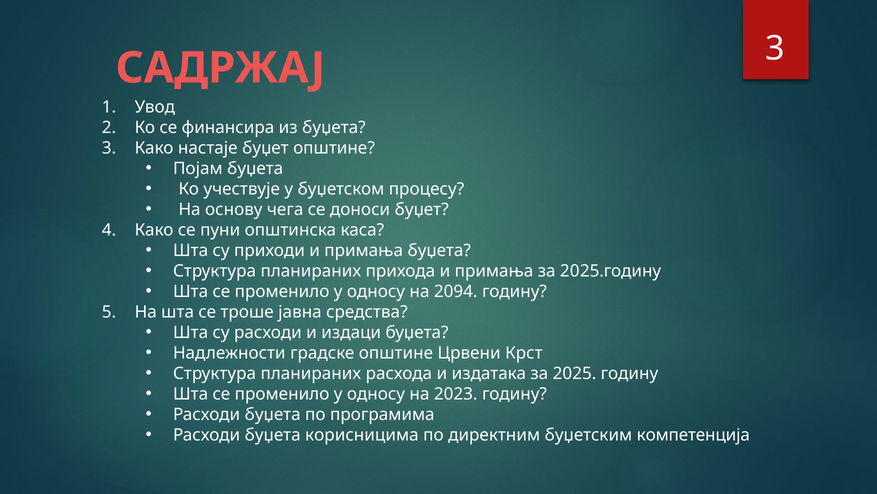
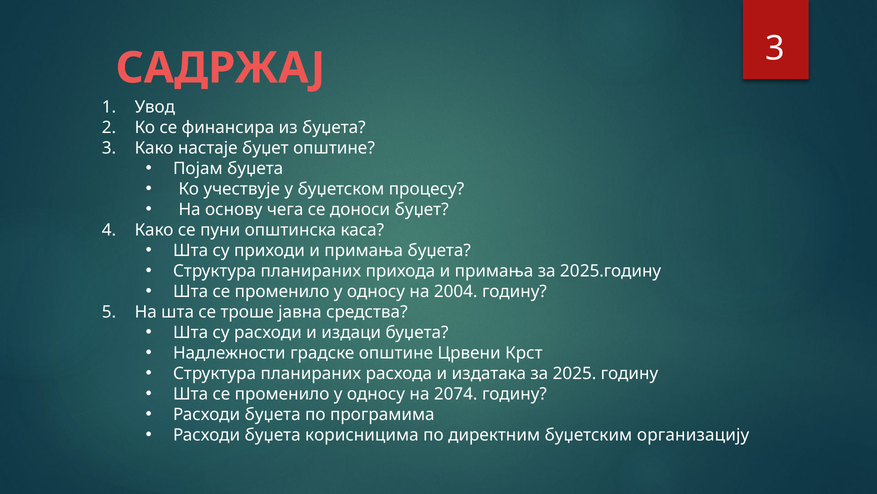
2094: 2094 -> 2004
2023: 2023 -> 2074
компетенција: компетенција -> организацију
